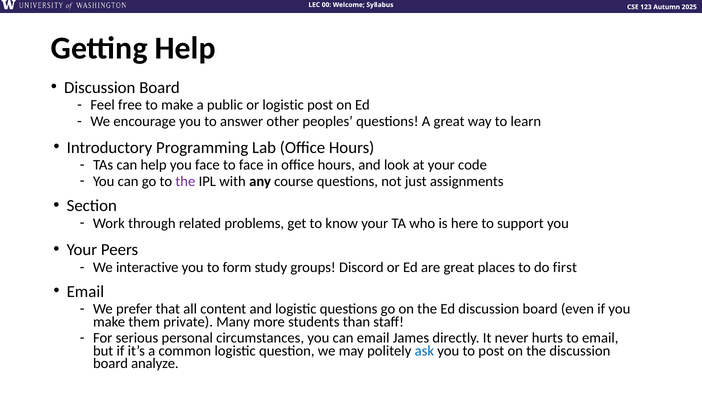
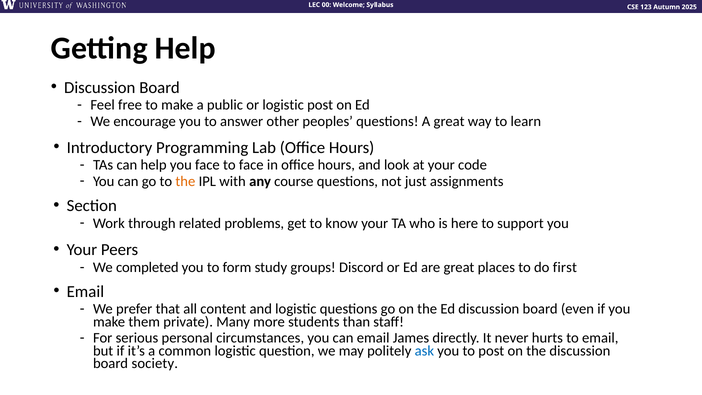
the at (185, 181) colour: purple -> orange
interactive: interactive -> completed
analyze: analyze -> society
